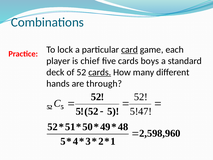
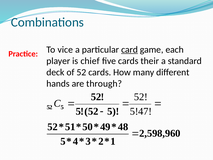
lock: lock -> vice
boys: boys -> their
cards at (100, 72) underline: present -> none
